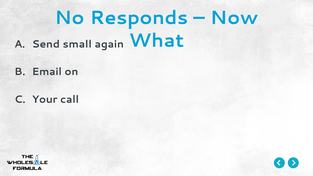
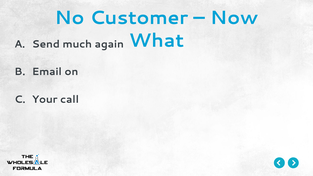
Responds: Responds -> Customer
small: small -> much
